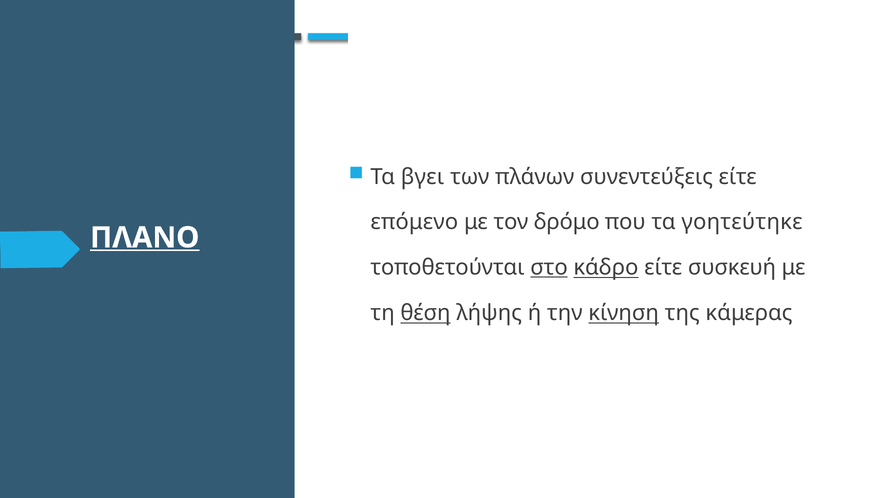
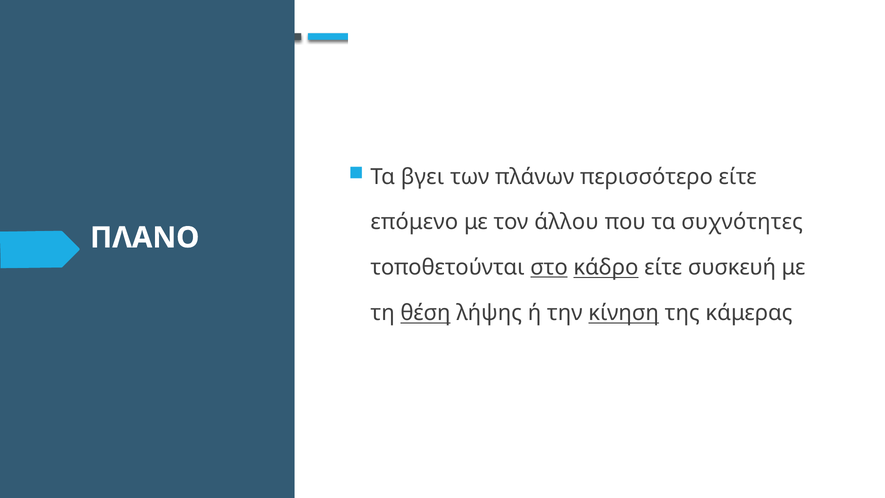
συνεντεύξεις: συνεντεύξεις -> περισσότερο
δρόμο: δρόμο -> άλλου
γοητεύτηκε: γοητεύτηκε -> συχνότητες
ΠΛΑΝΟ underline: present -> none
